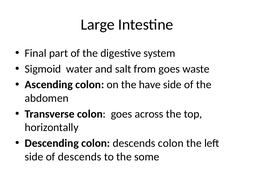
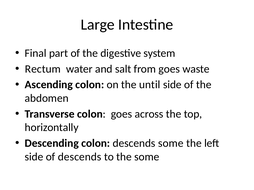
Sigmoid: Sigmoid -> Rectum
have: have -> until
descends colon: colon -> some
